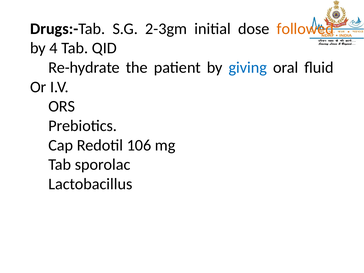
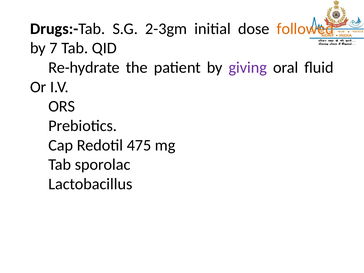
4: 4 -> 7
giving colour: blue -> purple
106: 106 -> 475
